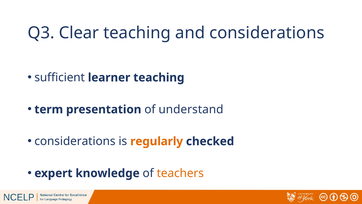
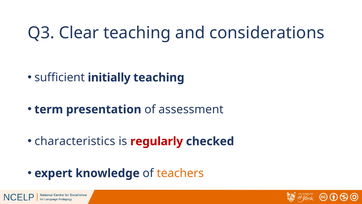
learner: learner -> initially
understand: understand -> assessment
considerations at (75, 141): considerations -> characteristics
regularly colour: orange -> red
